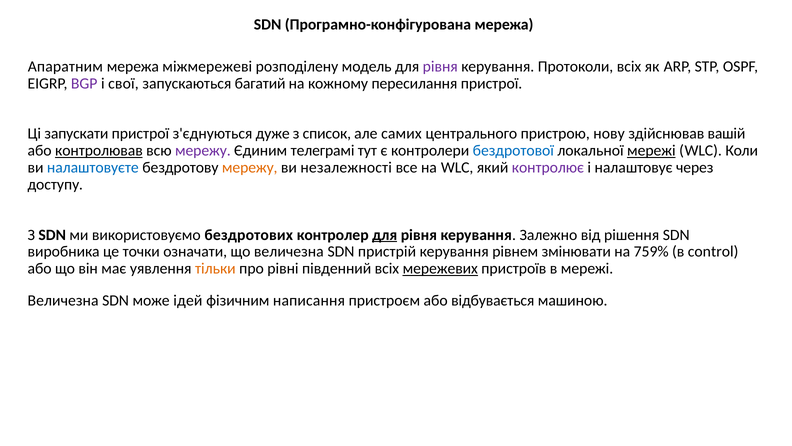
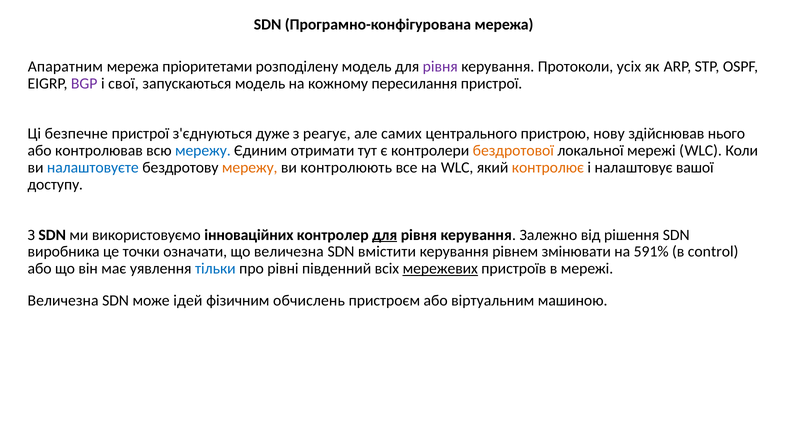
міжмережеві: міжмережеві -> пріоритетами
Протоколи всіх: всіх -> усіх
запускаються багатий: багатий -> модель
запускати: запускати -> безпечне
список: список -> реагує
вашій: вашій -> нього
контролював underline: present -> none
мережу at (203, 151) colour: purple -> blue
телеграмі: телеграмі -> отримати
бездротової colour: blue -> orange
мережі at (651, 151) underline: present -> none
незалежності: незалежності -> контролюють
контролює colour: purple -> orange
через: через -> вашої
бездротових: бездротових -> інноваційних
пристрій: пристрій -> вмістити
759%: 759% -> 591%
тільки colour: orange -> blue
написання: написання -> обчислень
відбувається: відбувається -> віртуальним
